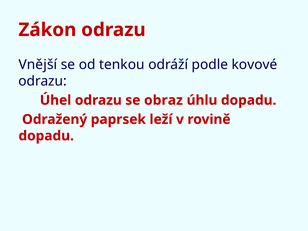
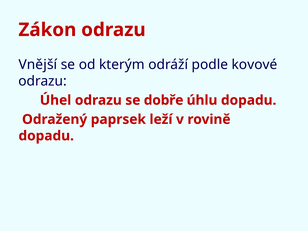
tenkou: tenkou -> kterým
obraz: obraz -> dobře
